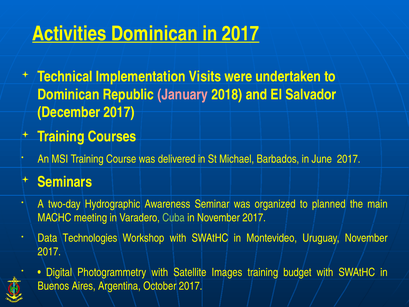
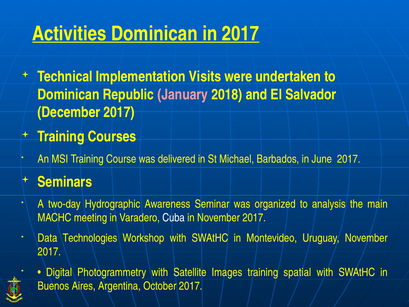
planned: planned -> analysis
Cuba colour: light green -> white
budget: budget -> spatial
